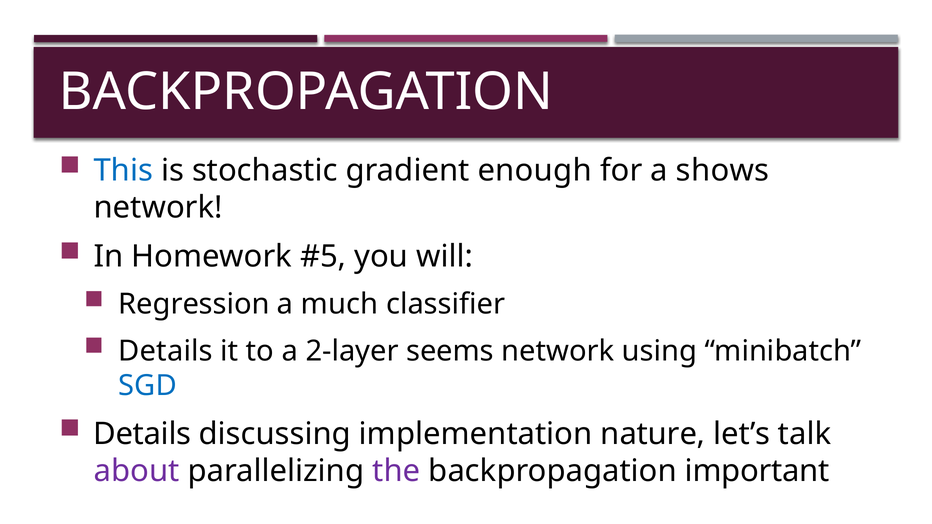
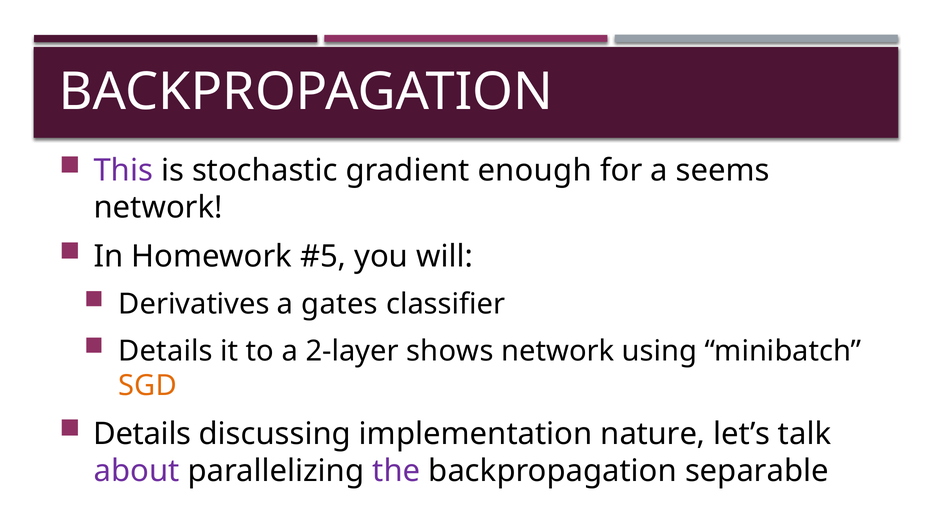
This colour: blue -> purple
shows: shows -> seems
Regression: Regression -> Derivatives
much: much -> gates
seems: seems -> shows
SGD colour: blue -> orange
important: important -> separable
